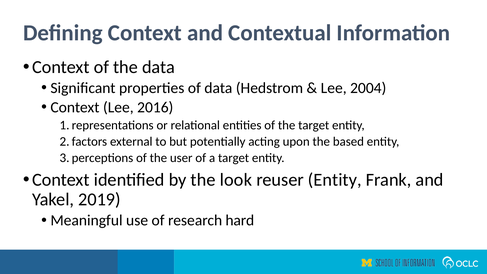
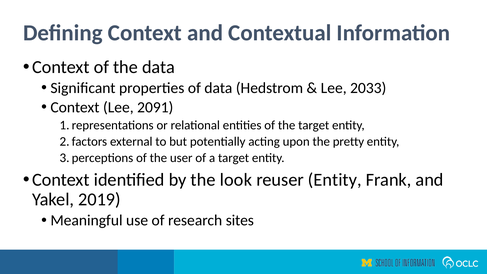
2004: 2004 -> 2033
2016: 2016 -> 2091
based: based -> pretty
hard: hard -> sites
